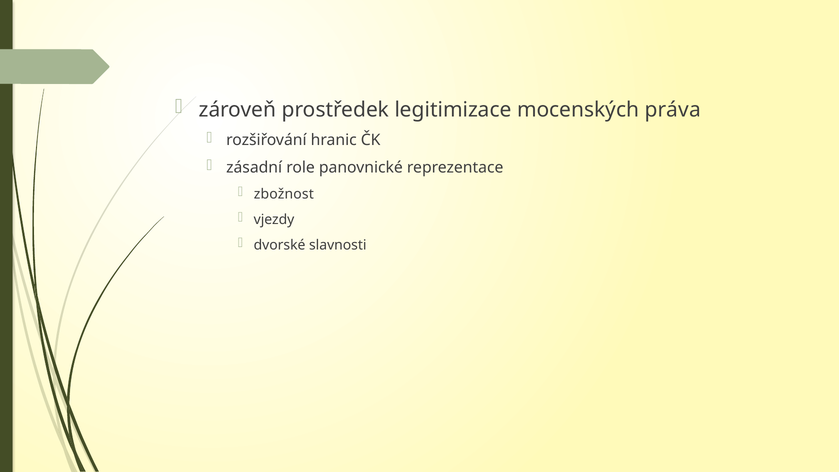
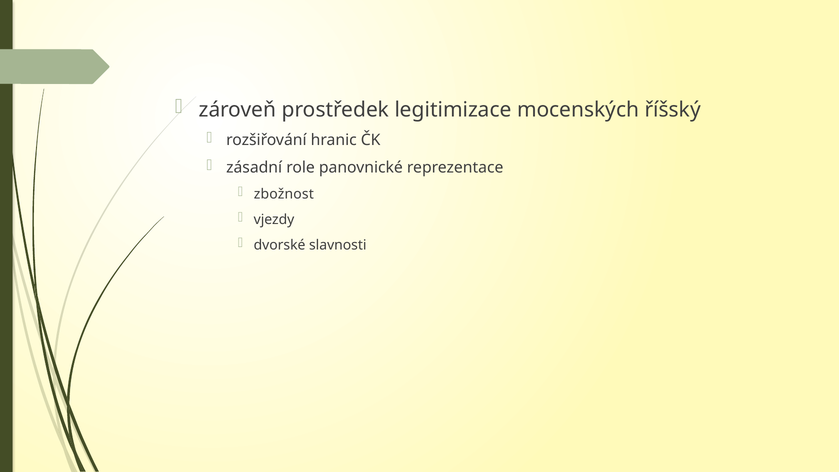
práva: práva -> říšský
